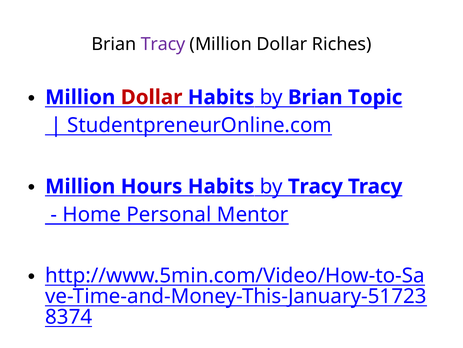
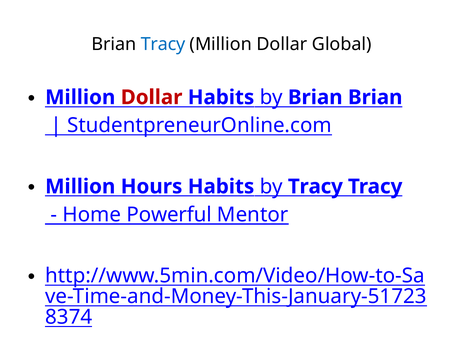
Tracy at (163, 44) colour: purple -> blue
Riches: Riches -> Global
Brian Topic: Topic -> Brian
Personal: Personal -> Powerful
